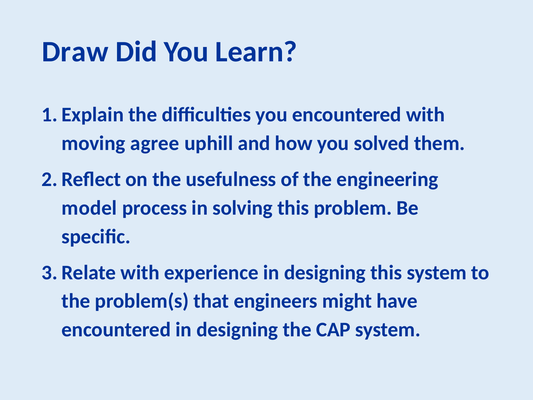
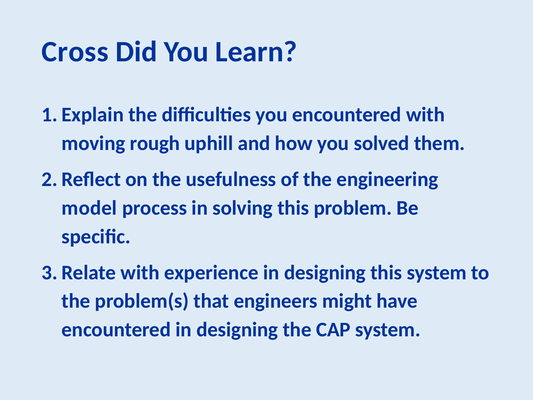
Draw: Draw -> Cross
agree: agree -> rough
